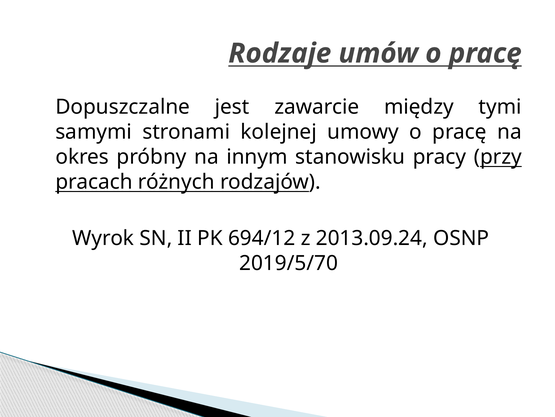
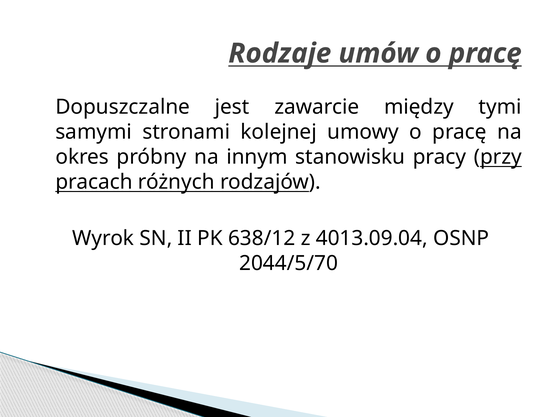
694/12: 694/12 -> 638/12
2013.09.24: 2013.09.24 -> 4013.09.04
2019/5/70: 2019/5/70 -> 2044/5/70
